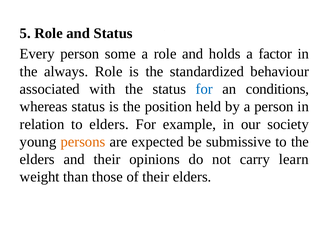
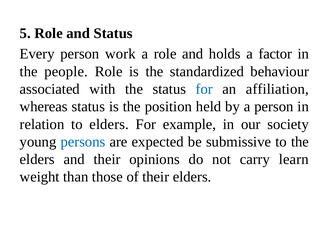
some: some -> work
always: always -> people
conditions: conditions -> affiliation
persons colour: orange -> blue
